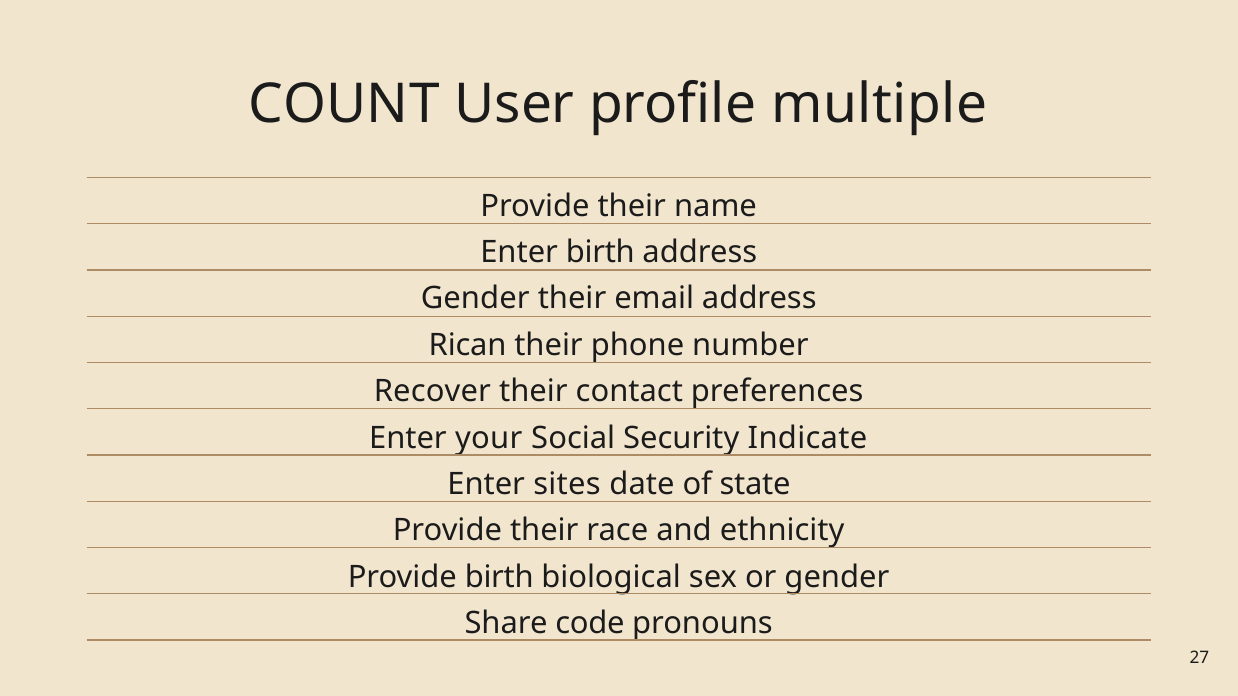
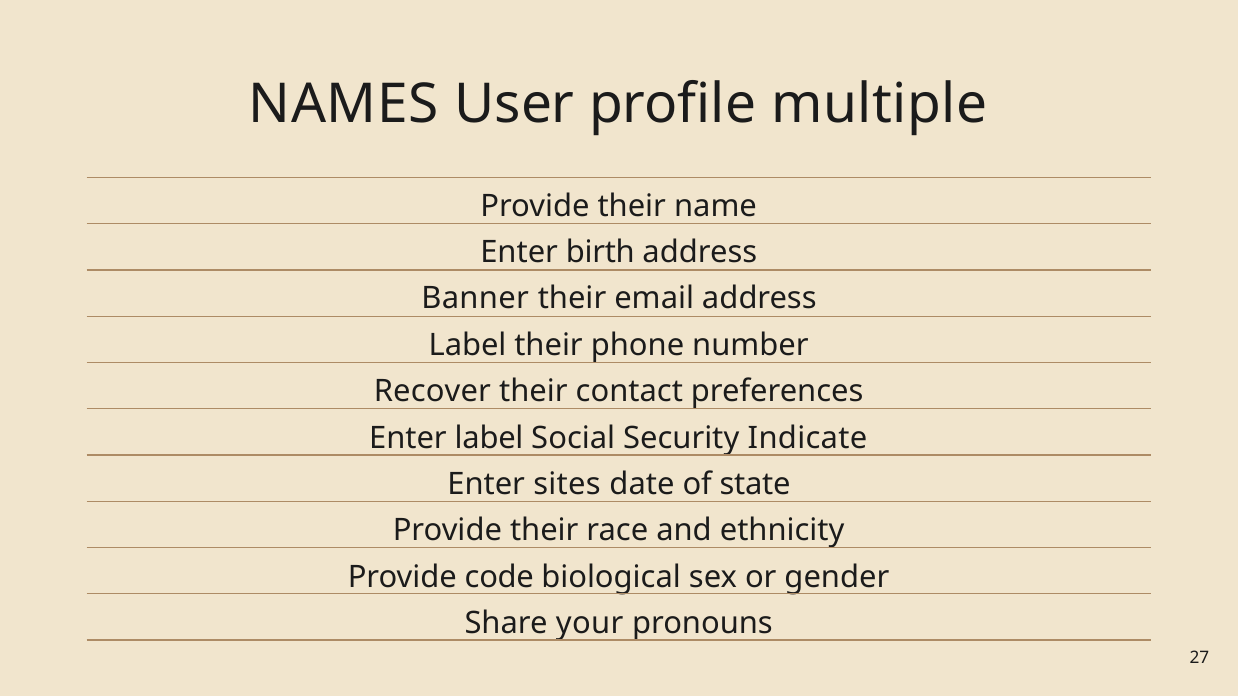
COUNT: COUNT -> NAMES
Gender at (475, 299): Gender -> Banner
Rican at (468, 345): Rican -> Label
Enter your: your -> label
Provide birth: birth -> code
code: code -> your
